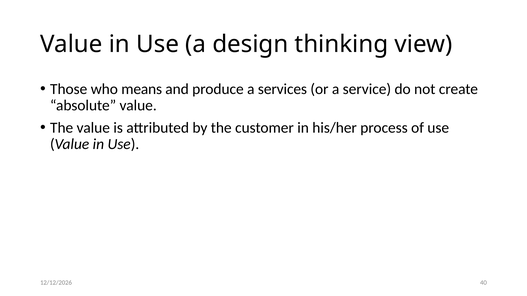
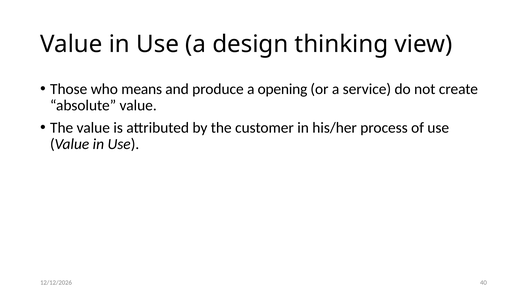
services: services -> opening
